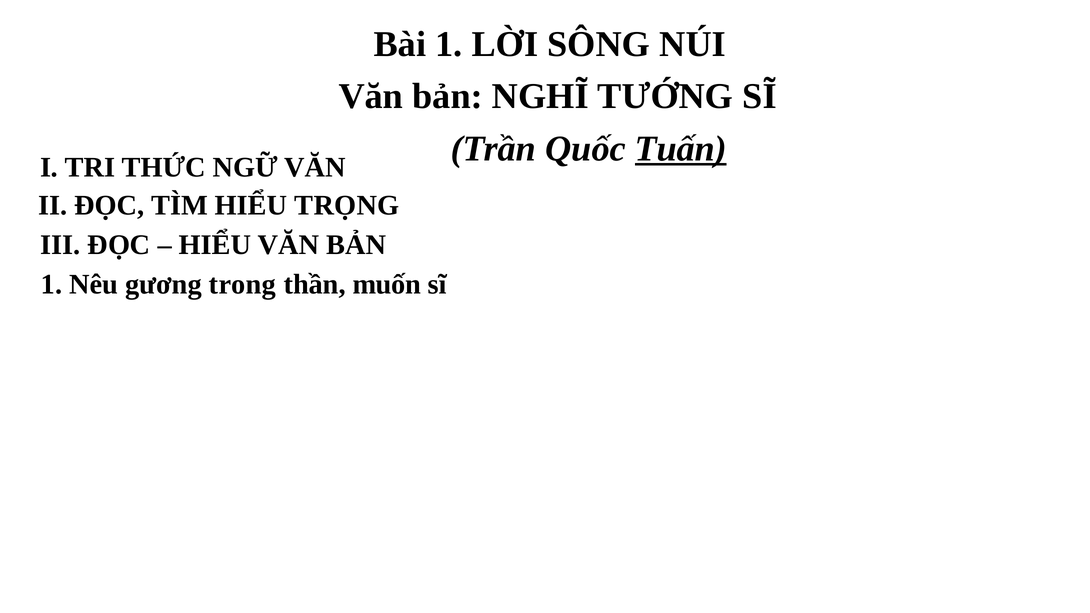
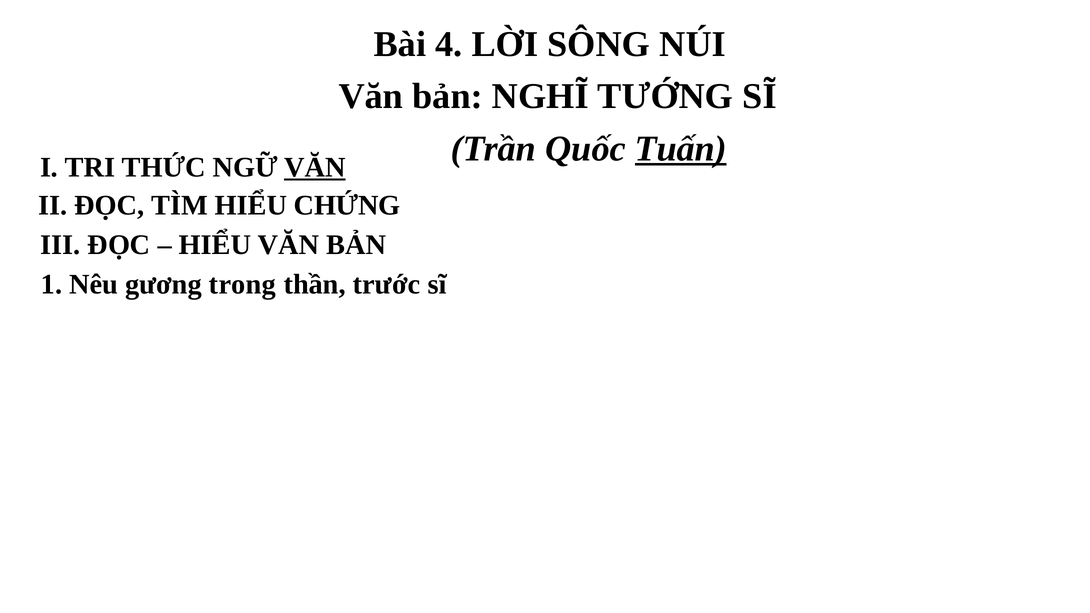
Bài 1: 1 -> 4
VĂN at (315, 167) underline: none -> present
TRỌNG: TRỌNG -> CHỨNG
muốn: muốn -> trước
